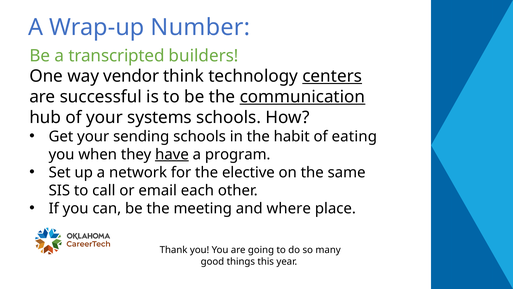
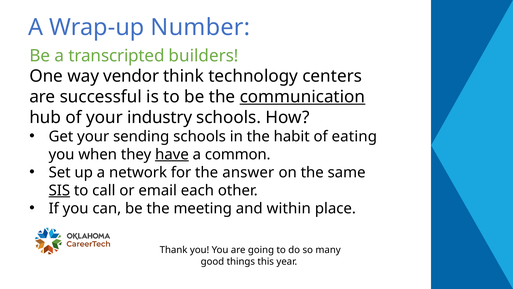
centers underline: present -> none
systems: systems -> industry
program: program -> common
elective: elective -> answer
SIS underline: none -> present
where: where -> within
